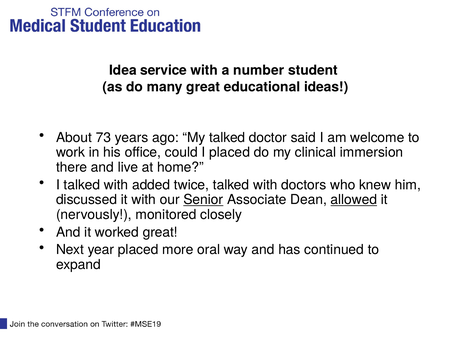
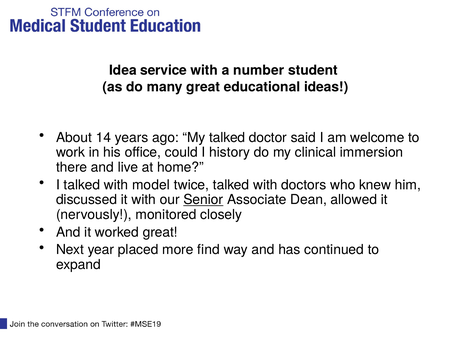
73: 73 -> 14
I placed: placed -> history
added: added -> model
allowed underline: present -> none
oral: oral -> find
